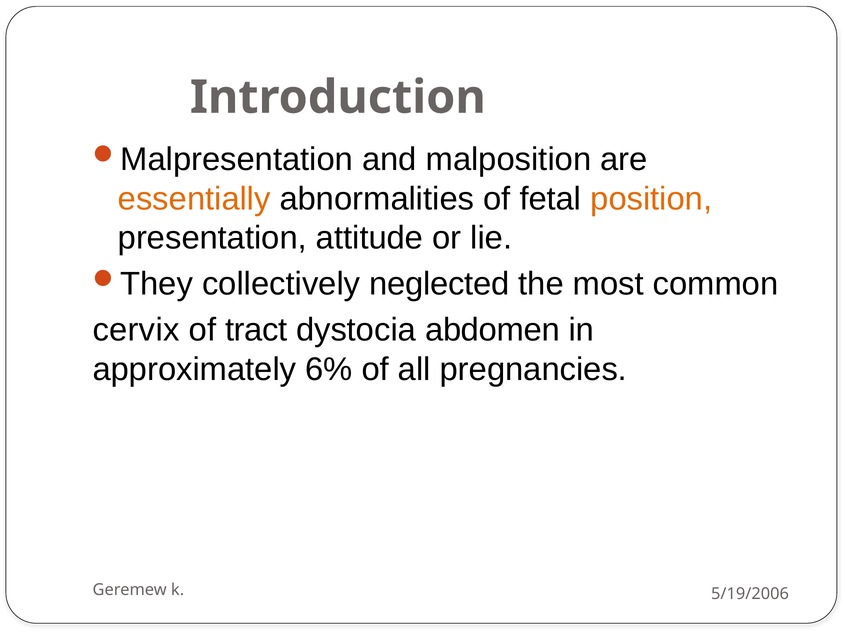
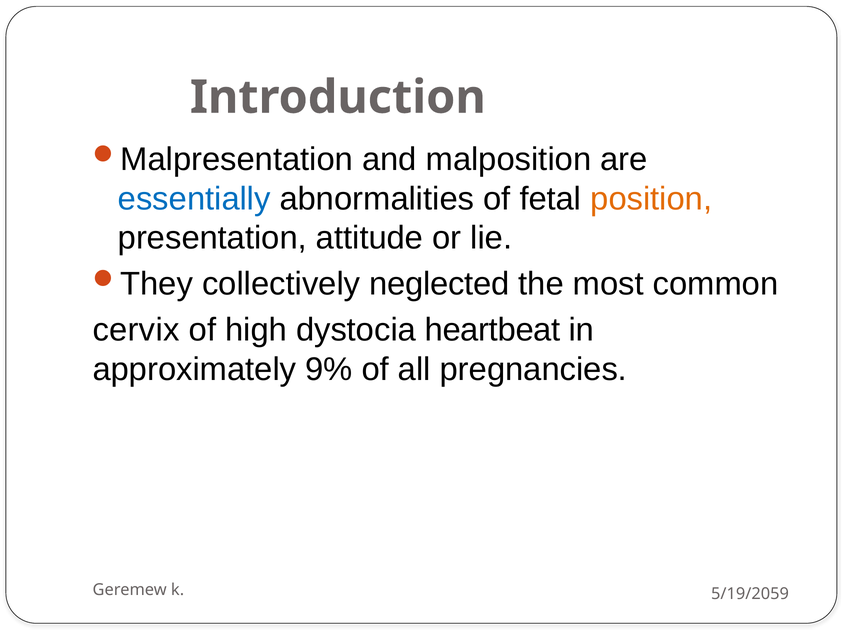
essentially colour: orange -> blue
tract: tract -> high
abdomen: abdomen -> heartbeat
6%: 6% -> 9%
5/19/2006: 5/19/2006 -> 5/19/2059
